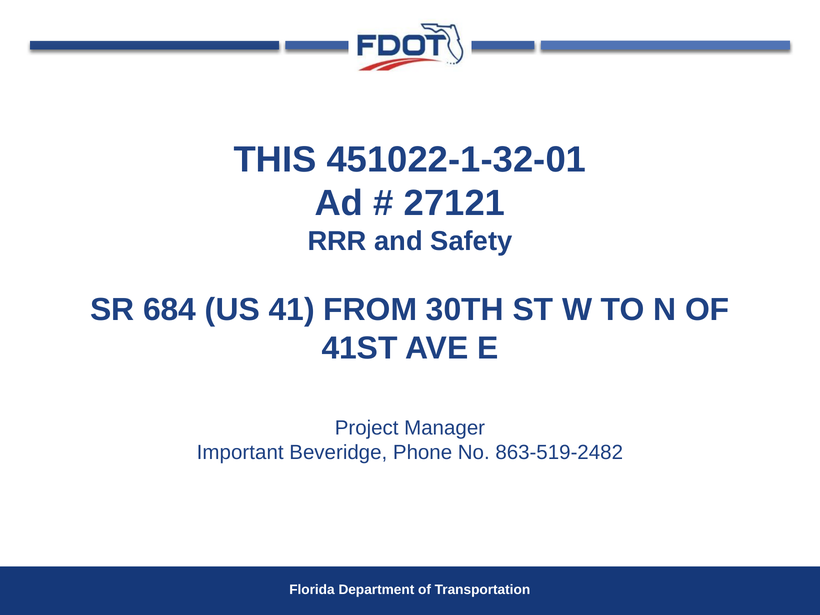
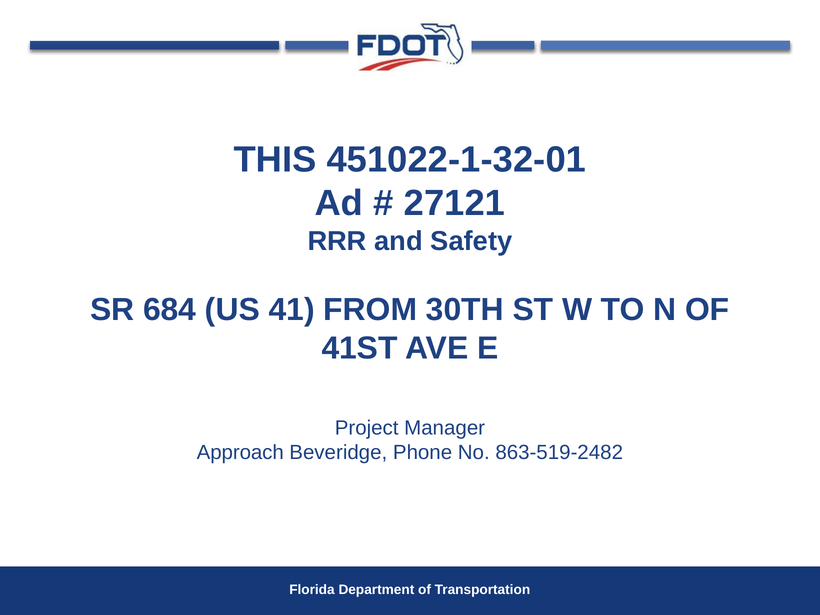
Important: Important -> Approach
